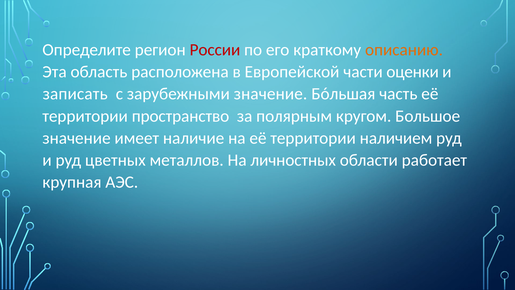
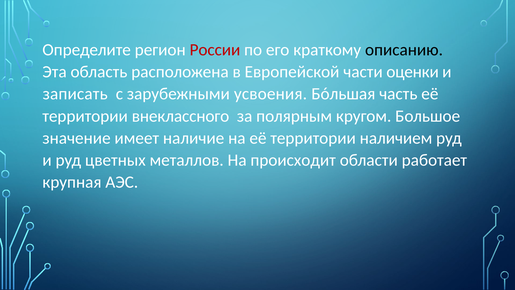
описанию colour: orange -> black
зарубежными значение: значение -> усвоения
пространство: пространство -> внеклассного
личностных: личностных -> происходит
